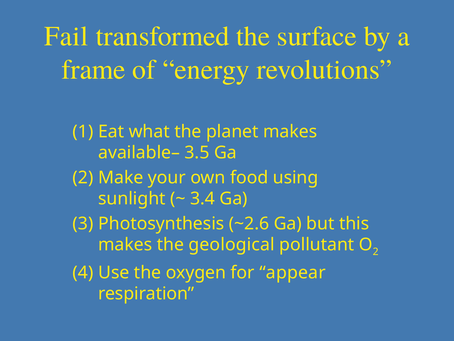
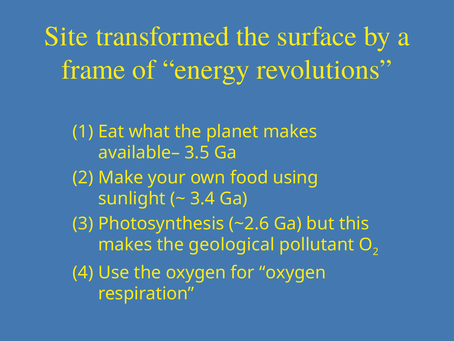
Fail: Fail -> Site
for appear: appear -> oxygen
